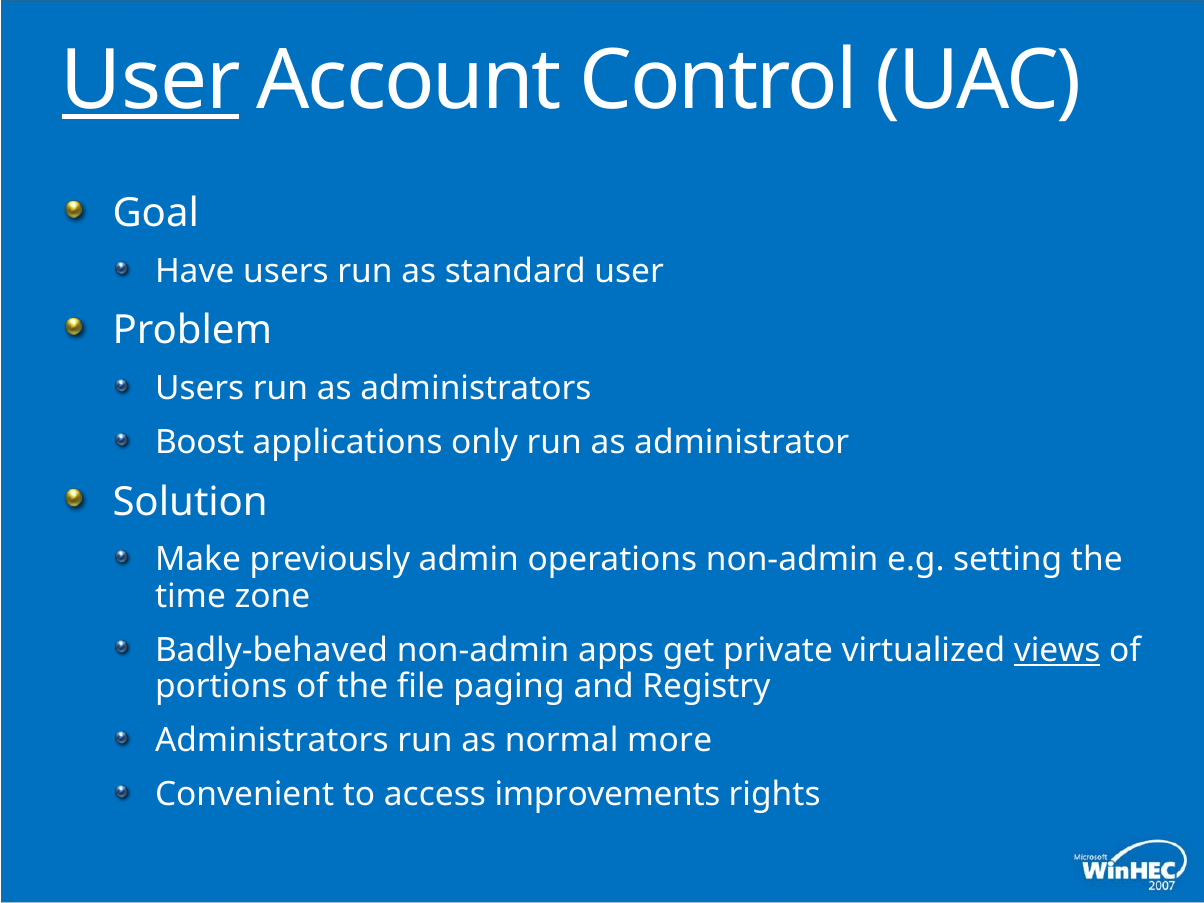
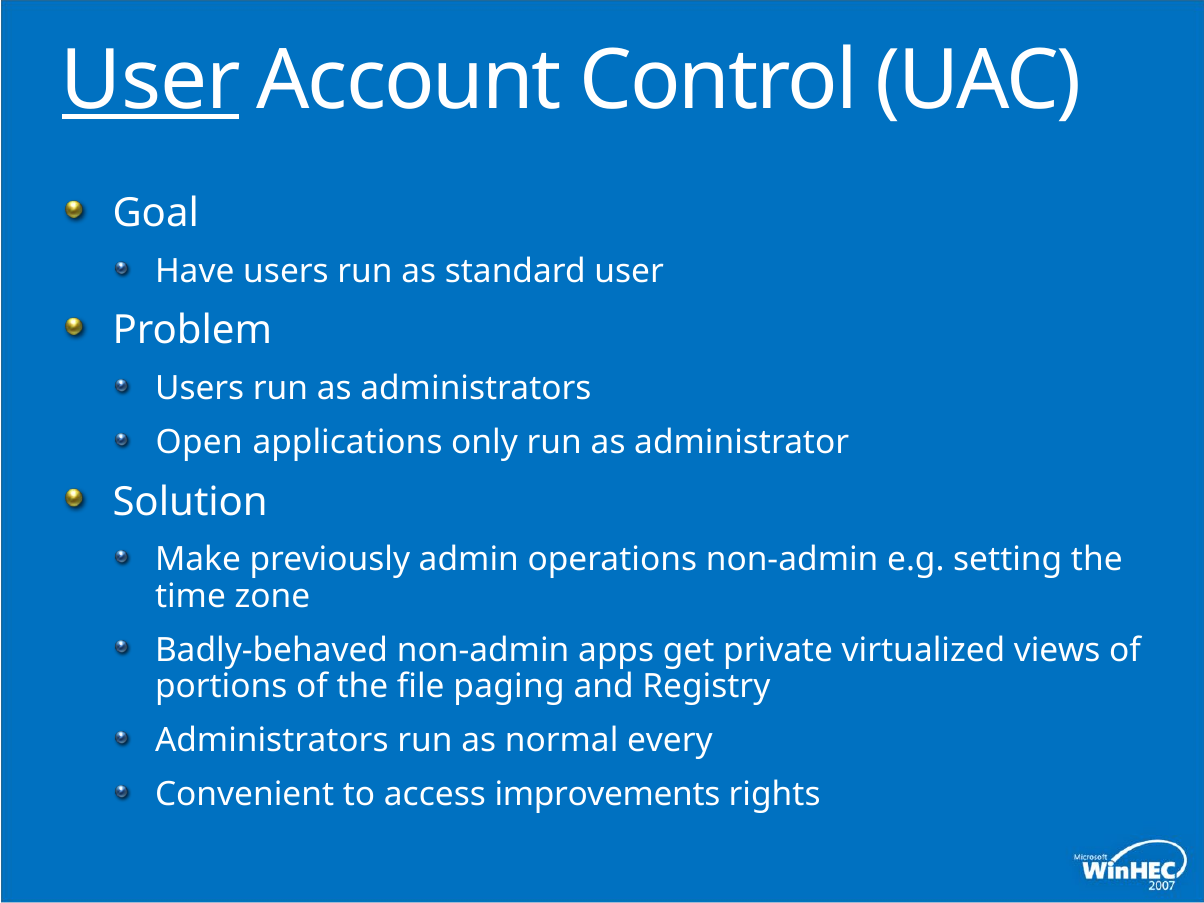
Boost: Boost -> Open
views underline: present -> none
more: more -> every
